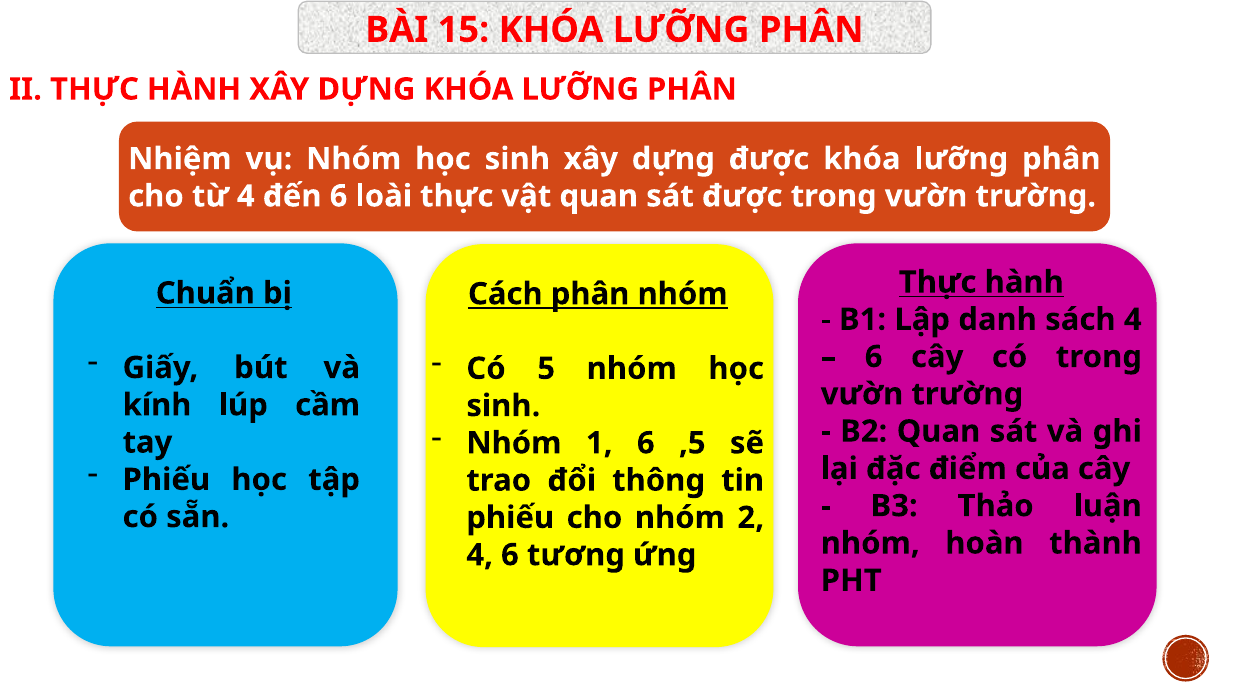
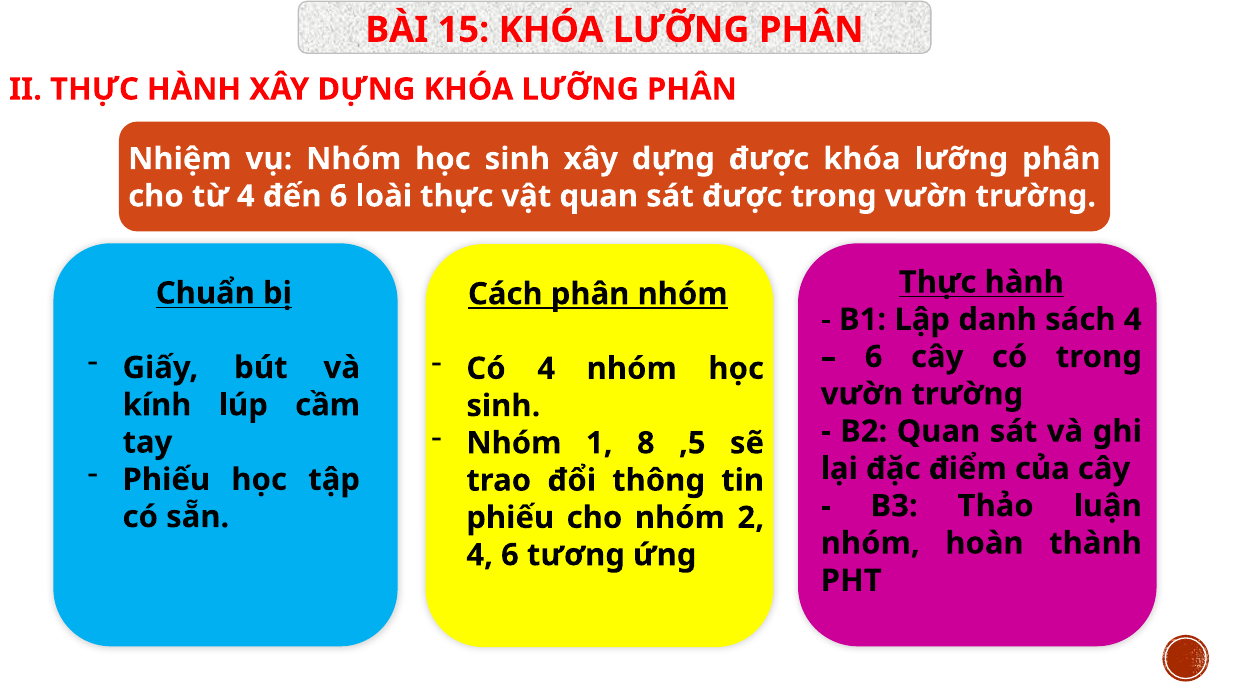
Có 5: 5 -> 4
1 6: 6 -> 8
